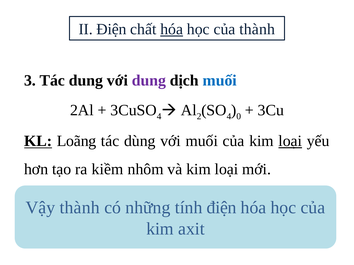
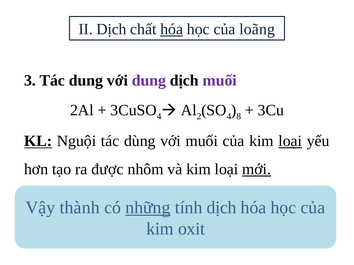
II Điện: Điện -> Dịch
của thành: thành -> loãng
muối at (220, 81) colour: blue -> purple
0: 0 -> 8
Loãng: Loãng -> Nguội
kiềm: kiềm -> được
mới underline: none -> present
những underline: none -> present
tính điện: điện -> dịch
axit: axit -> oxit
